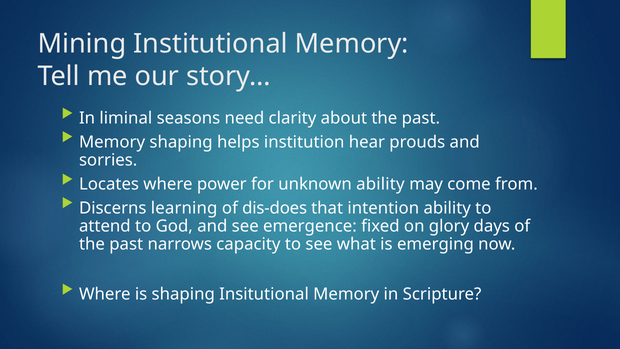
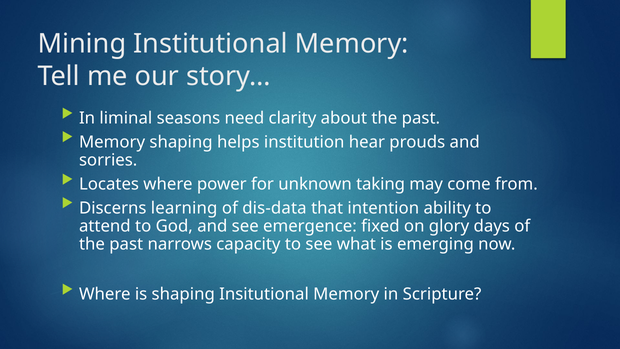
unknown ability: ability -> taking
dis-does: dis-does -> dis-data
